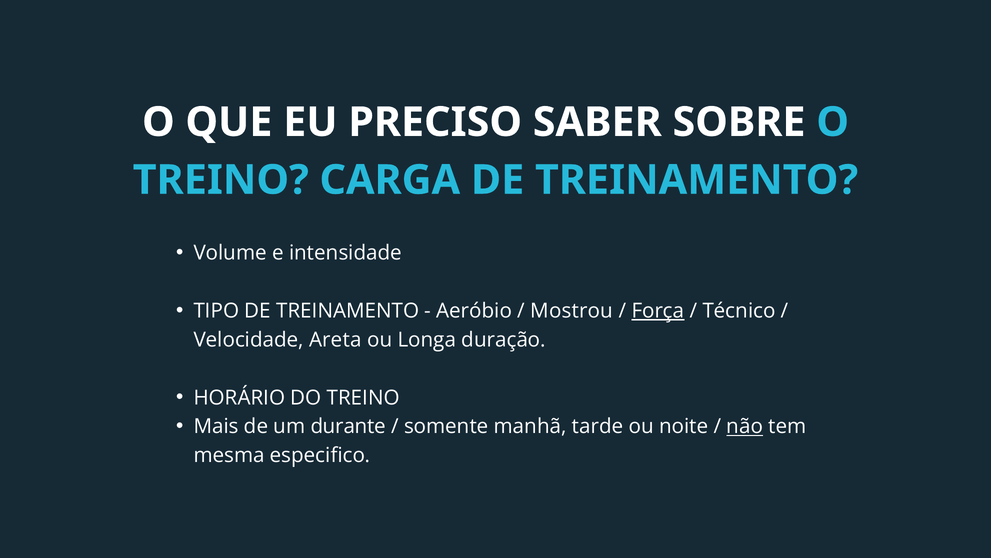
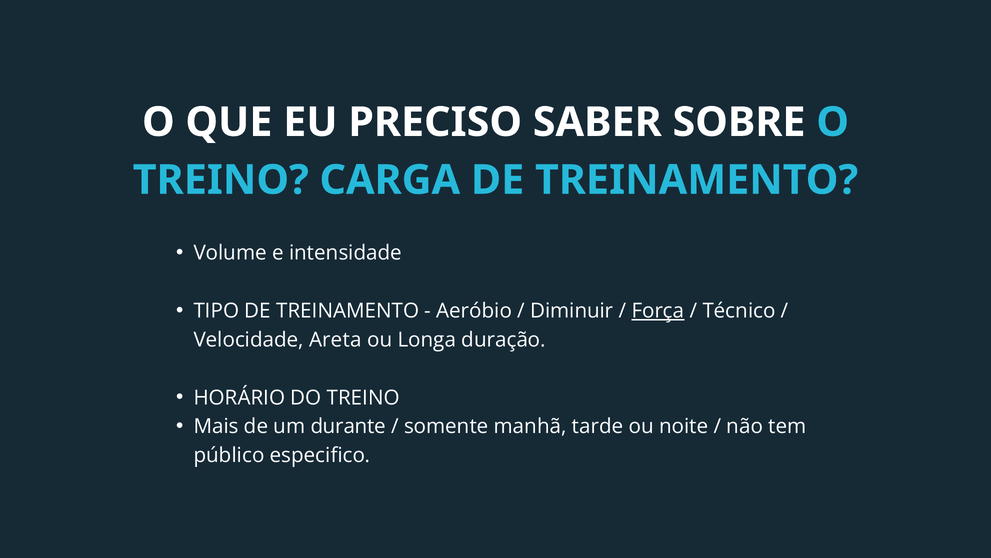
Mostrou: Mostrou -> Diminuir
não underline: present -> none
mesma: mesma -> público
